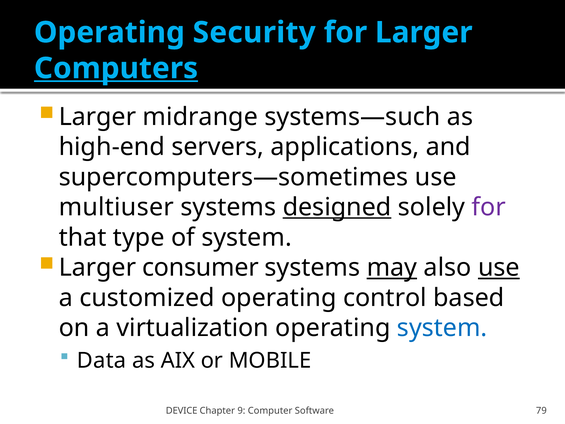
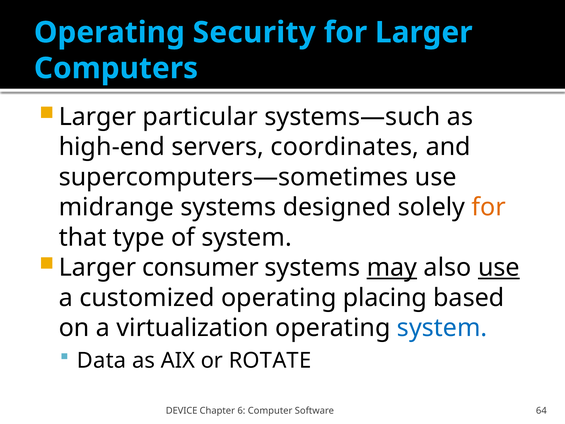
Computers underline: present -> none
midrange: midrange -> particular
applications: applications -> coordinates
multiuser: multiuser -> midrange
designed underline: present -> none
for at (489, 207) colour: purple -> orange
control: control -> placing
MOBILE: MOBILE -> ROTATE
9: 9 -> 6
79: 79 -> 64
